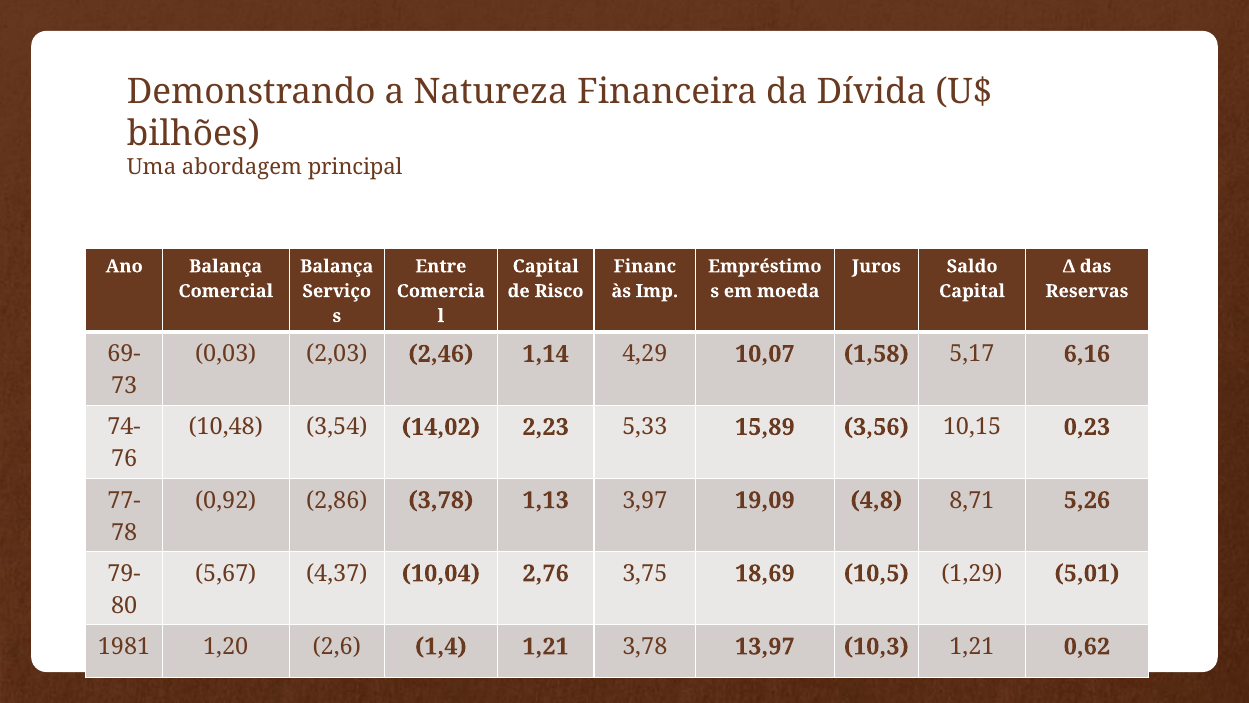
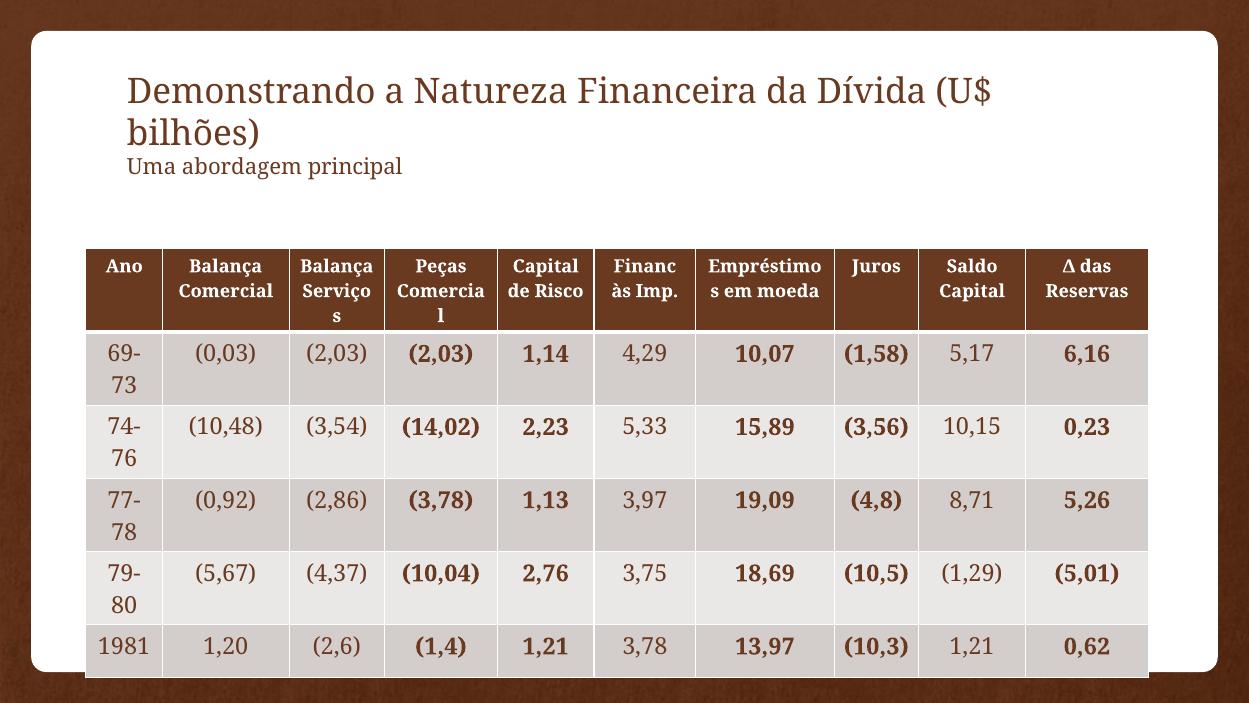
Entre: Entre -> Peças
2,03 2,46: 2,46 -> 2,03
